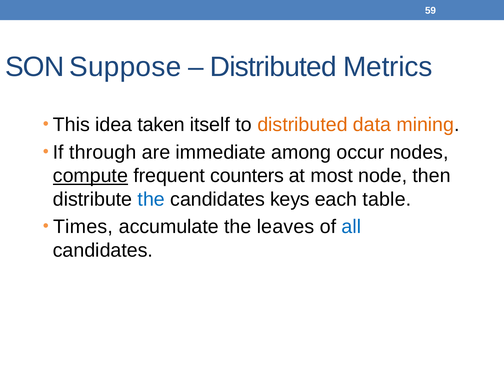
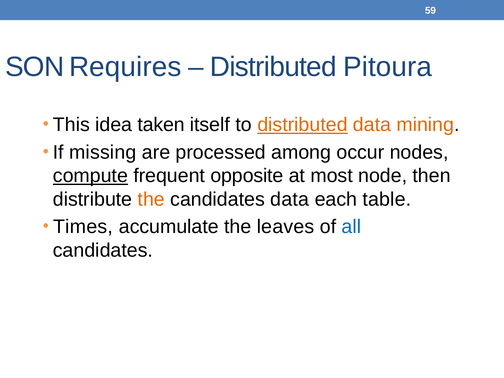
Suppose: Suppose -> Requires
Metrics: Metrics -> Pitoura
distributed at (302, 125) underline: none -> present
through: through -> missing
immediate: immediate -> processed
counters: counters -> opposite
the at (151, 199) colour: blue -> orange
candidates keys: keys -> data
